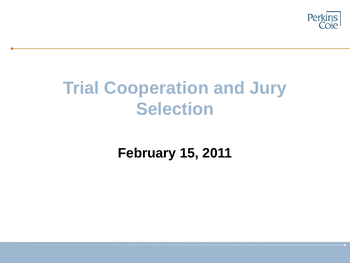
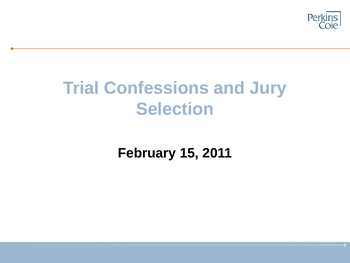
Cooperation: Cooperation -> Confessions
